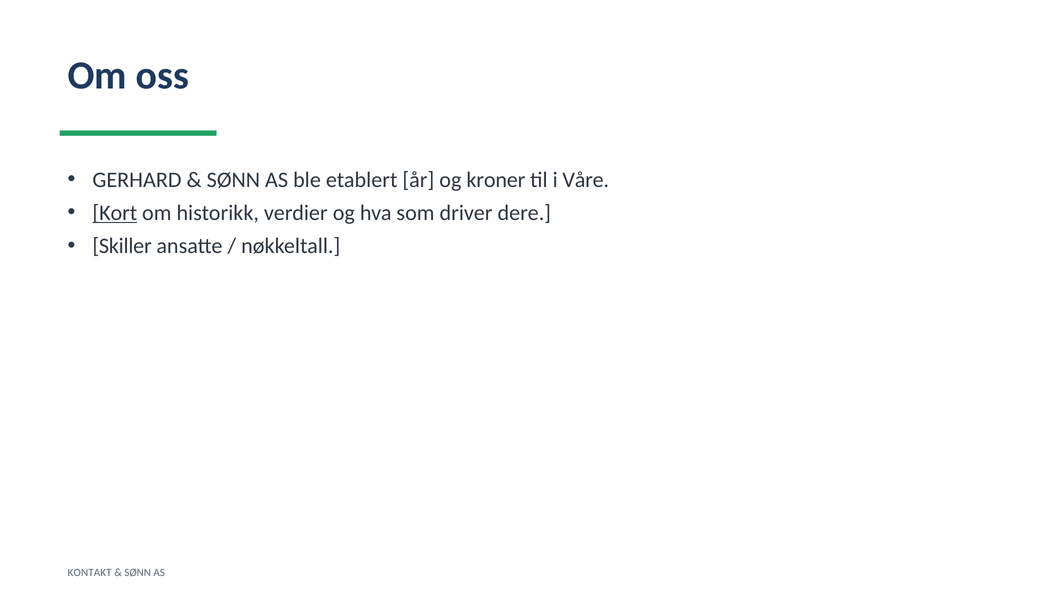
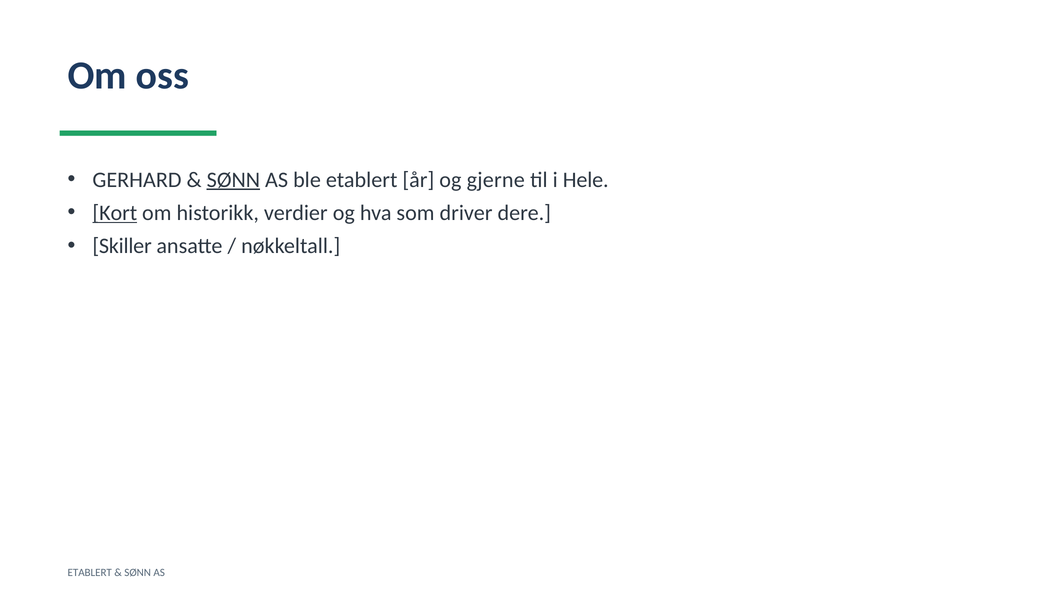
SØNN at (233, 180) underline: none -> present
kroner: kroner -> gjerne
Våre: Våre -> Hele
KONTAKT at (90, 573): KONTAKT -> ETABLERT
